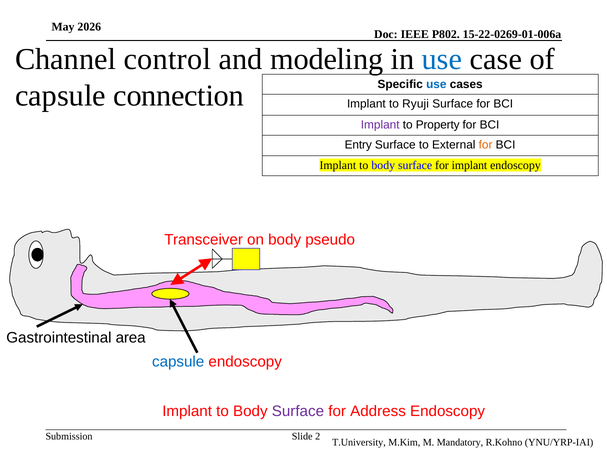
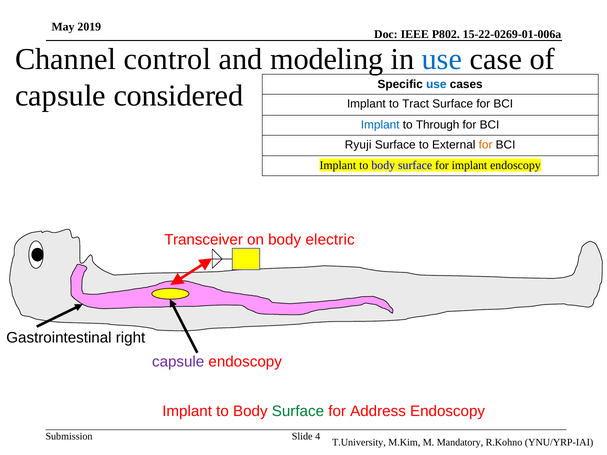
2026: 2026 -> 2019
connection: connection -> considered
Ryuji: Ryuji -> Tract
Implant at (380, 125) colour: purple -> blue
Property: Property -> Through
Entry: Entry -> Ryuji
pseudo: pseudo -> electric
area: area -> right
capsule at (178, 362) colour: blue -> purple
Surface at (298, 412) colour: purple -> green
2: 2 -> 4
